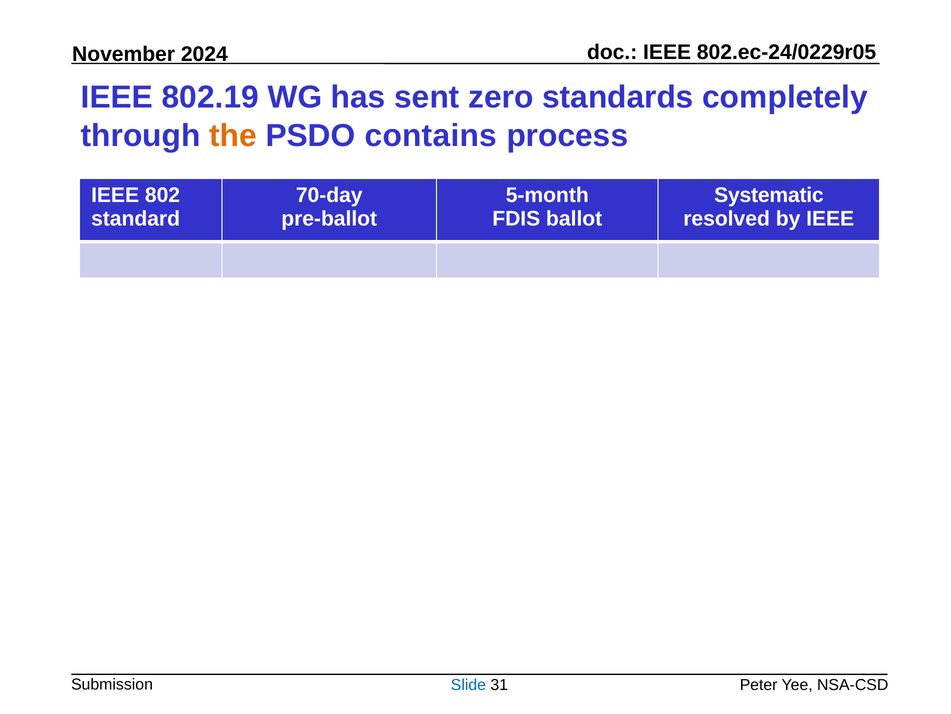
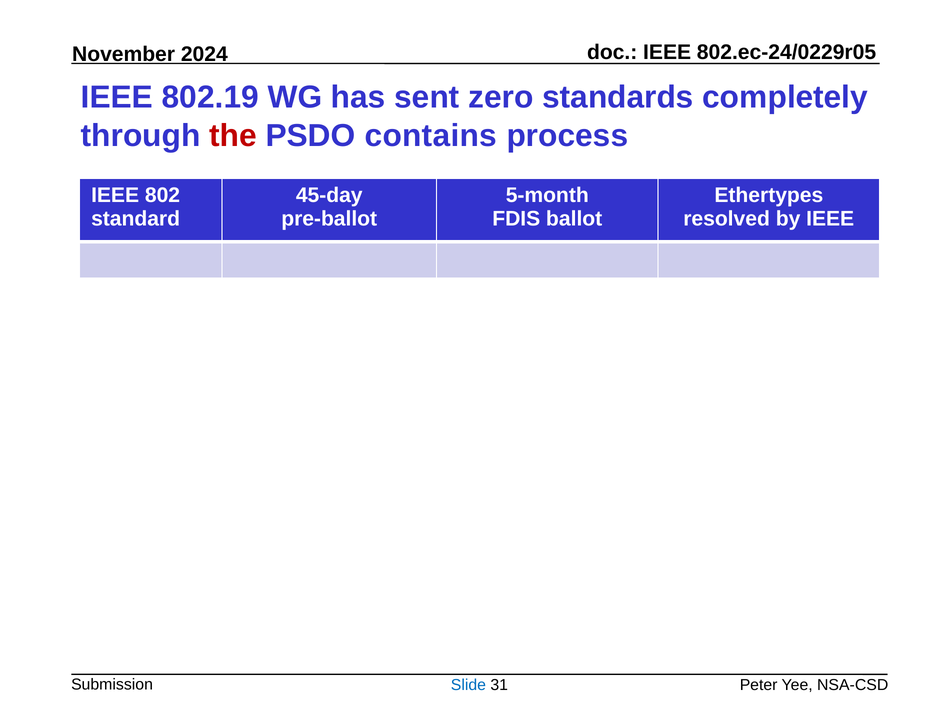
the colour: orange -> red
70-day: 70-day -> 45-day
Systematic: Systematic -> Ethertypes
